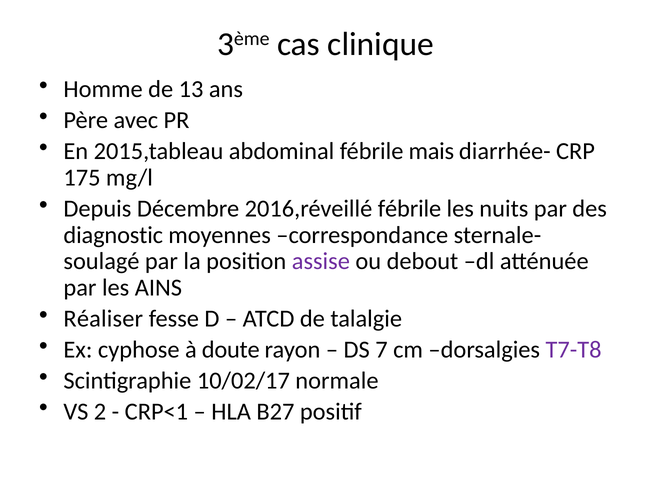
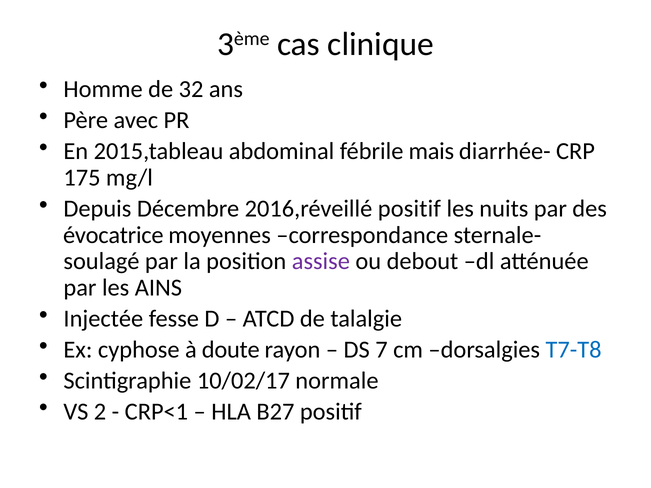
13: 13 -> 32
2016,réveillé fébrile: fébrile -> positif
diagnostic: diagnostic -> évocatrice
Réaliser: Réaliser -> Injectée
T7-T8 colour: purple -> blue
